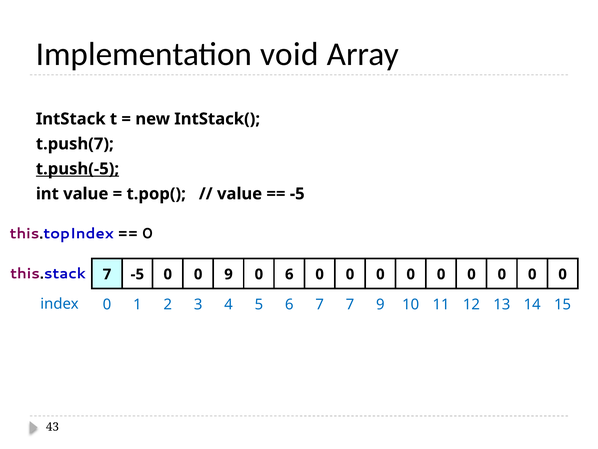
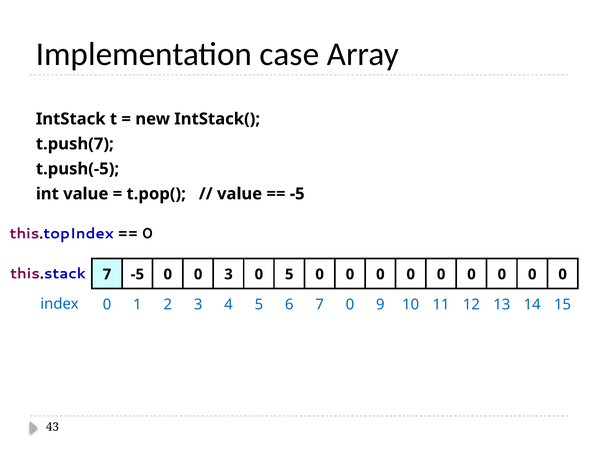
void: void -> case
t.push(-5 underline: present -> none
0 9: 9 -> 3
0 6: 6 -> 5
7 7: 7 -> 0
